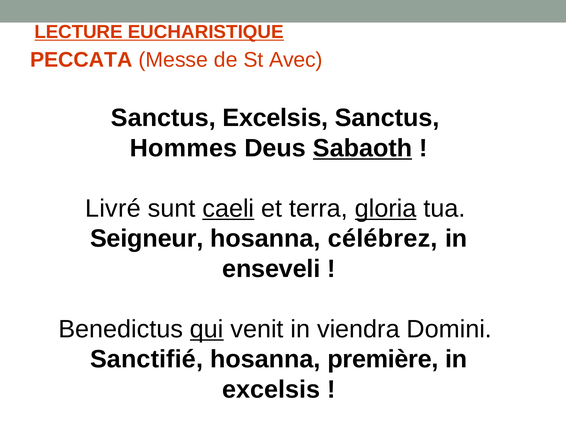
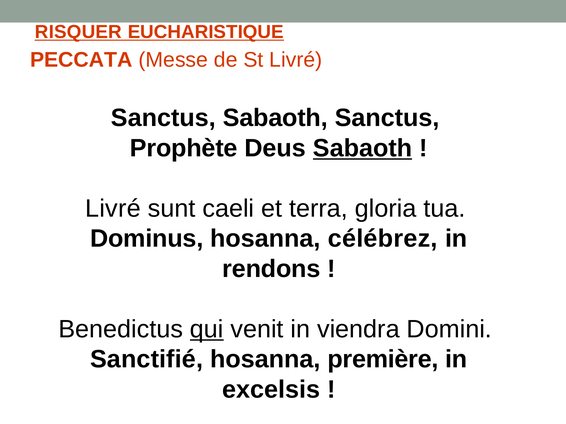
LECTURE: LECTURE -> RISQUER
St Avec: Avec -> Livré
Sanctus Excelsis: Excelsis -> Sabaoth
Hommes: Hommes -> Prophète
caeli underline: present -> none
gloria underline: present -> none
Seigneur: Seigneur -> Dominus
enseveli: enseveli -> rendons
